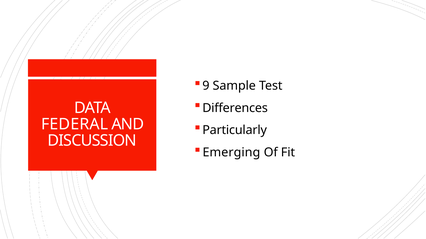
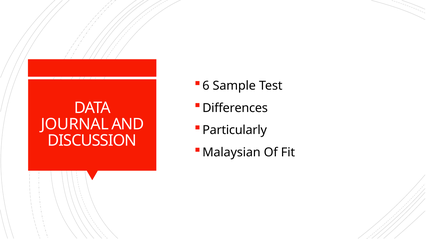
9: 9 -> 6
FEDERAL: FEDERAL -> JOURNAL
Emerging: Emerging -> Malaysian
